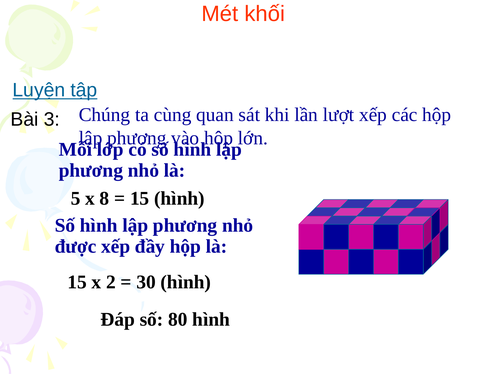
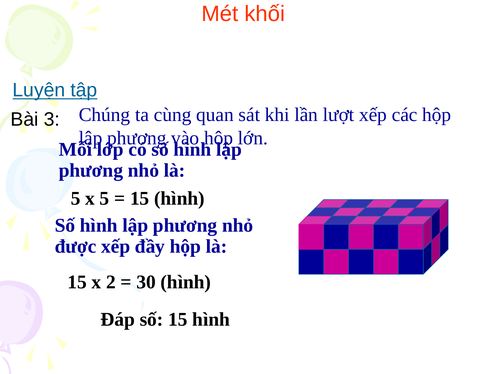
x 8: 8 -> 5
số 80: 80 -> 15
